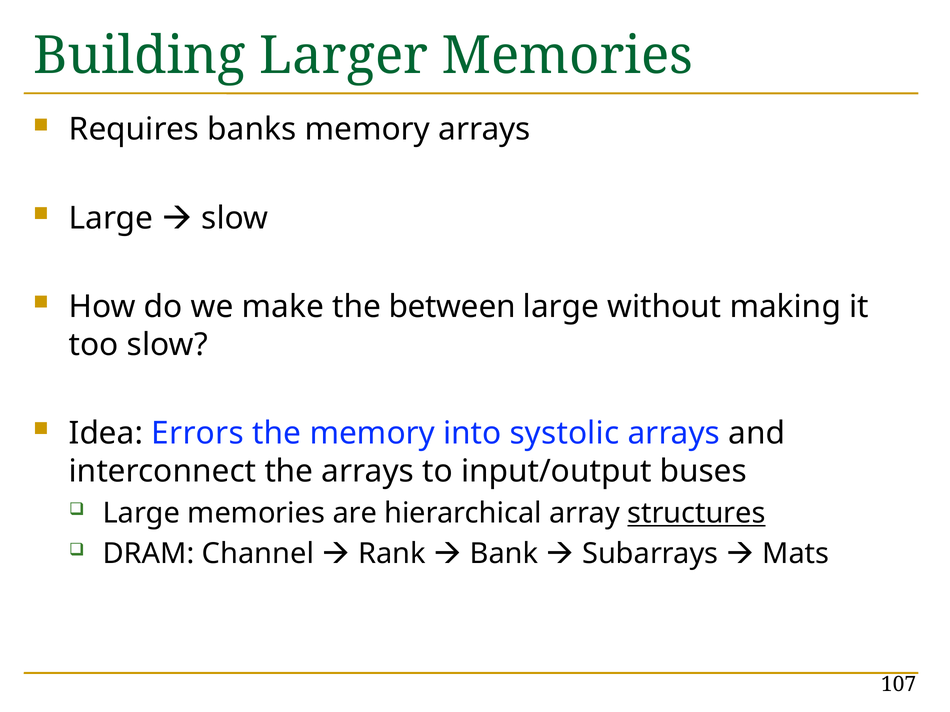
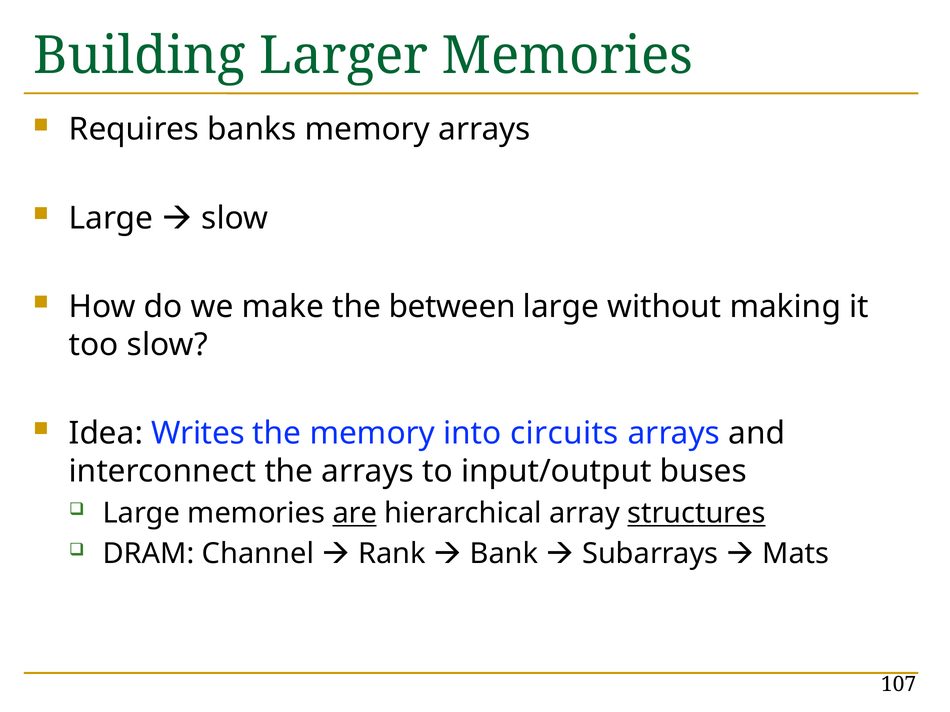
Errors: Errors -> Writes
systolic: systolic -> circuits
are underline: none -> present
